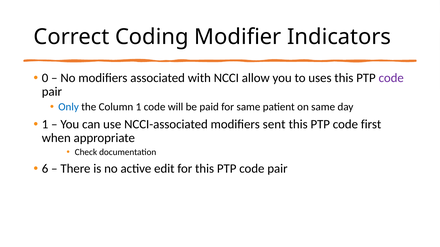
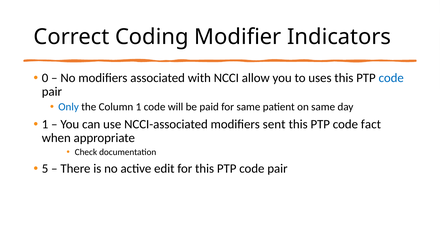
code at (391, 78) colour: purple -> blue
first: first -> fact
6: 6 -> 5
